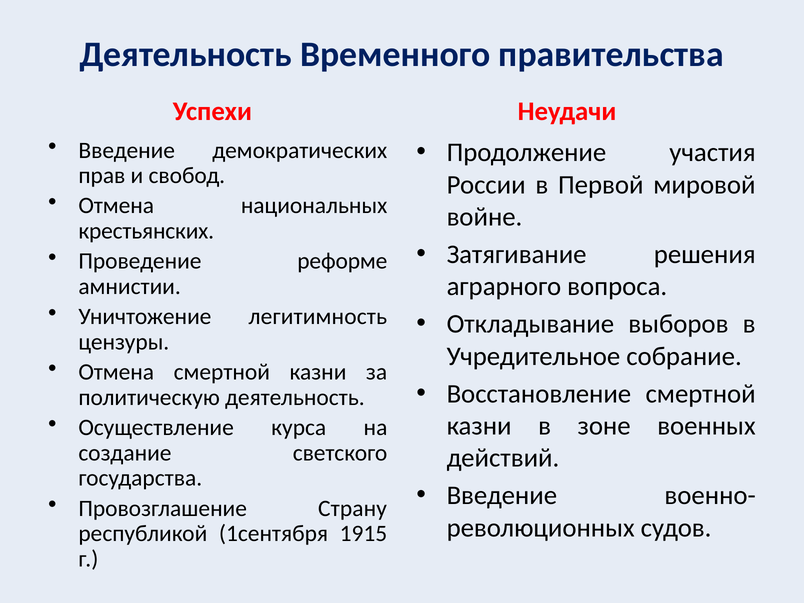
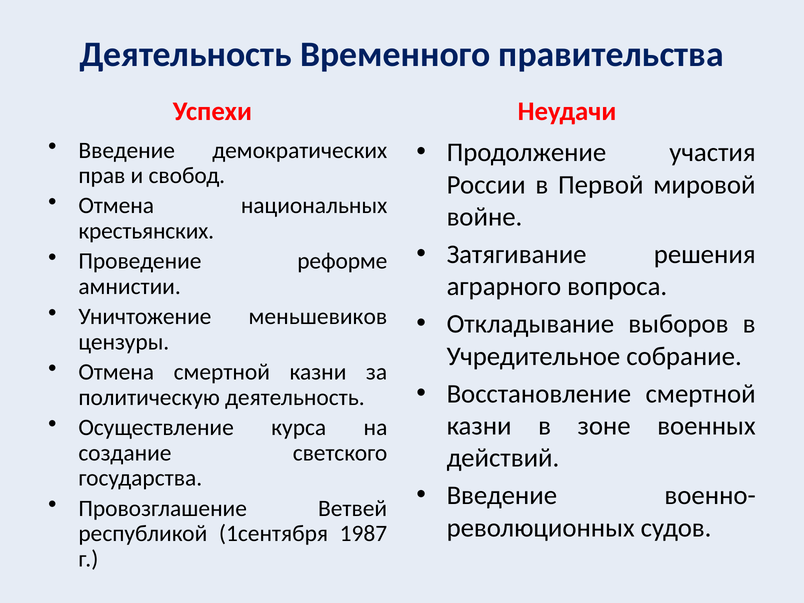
легитимность: легитимность -> меньшевиков
Страну: Страну -> Ветвей
1915: 1915 -> 1987
